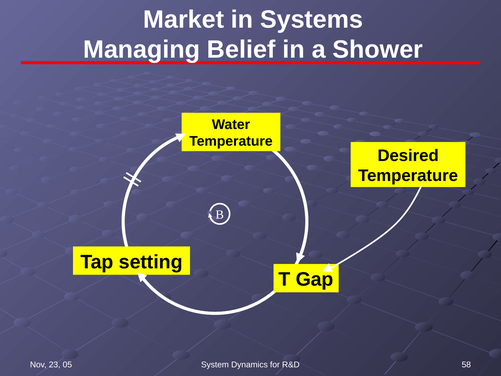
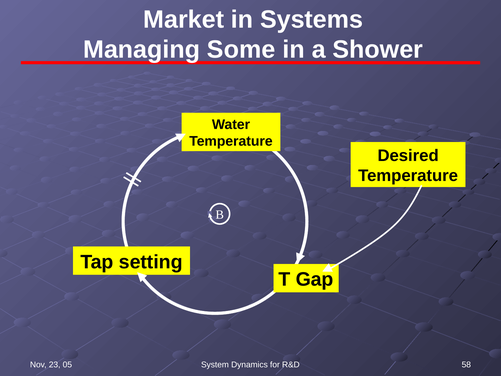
Belief: Belief -> Some
